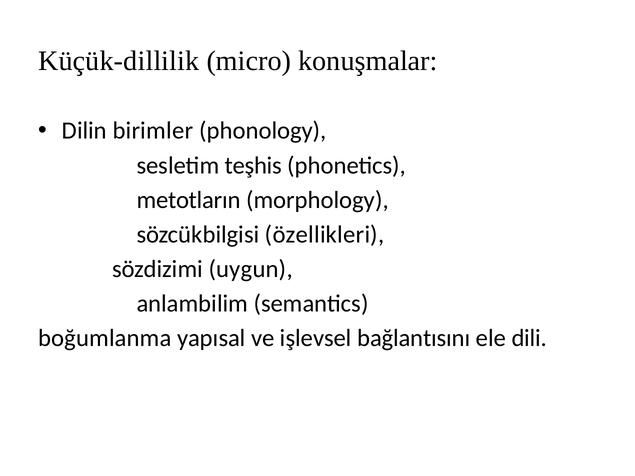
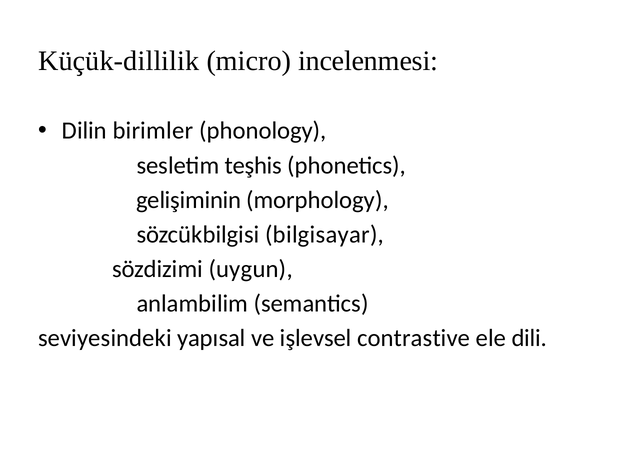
konuşmalar: konuşmalar -> incelenmesi
metotların: metotların -> gelişiminin
özellikleri: özellikleri -> bilgisayar
boğumlanma: boğumlanma -> seviyesindeki
bağlantısını: bağlantısını -> contrastive
